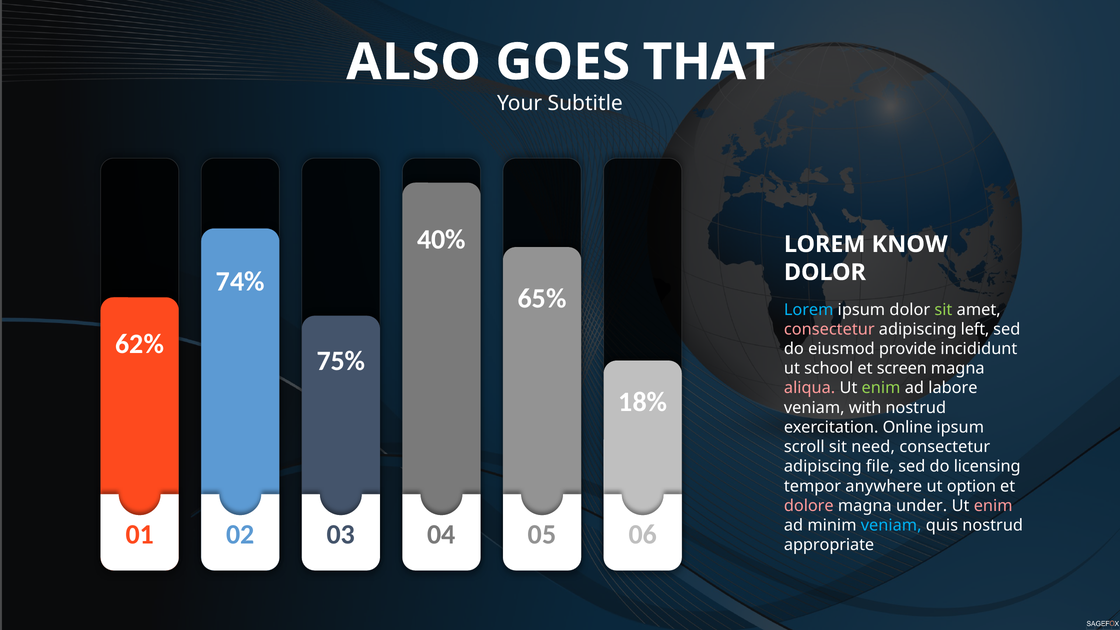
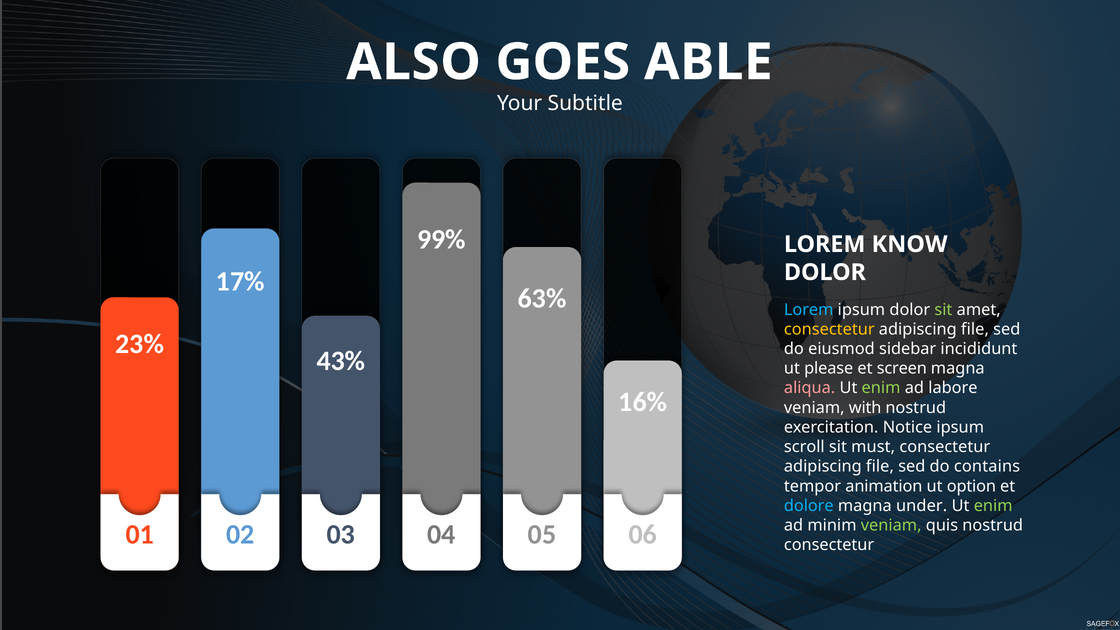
THAT: THAT -> ABLE
40%: 40% -> 99%
74%: 74% -> 17%
65%: 65% -> 63%
consectetur at (829, 329) colour: pink -> yellow
left at (975, 329): left -> file
62%: 62% -> 23%
provide: provide -> sidebar
75%: 75% -> 43%
school: school -> please
18%: 18% -> 16%
Online: Online -> Notice
need: need -> must
licensing: licensing -> contains
anywhere: anywhere -> animation
dolore colour: pink -> light blue
enim at (993, 506) colour: pink -> light green
veniam at (891, 525) colour: light blue -> light green
appropriate at (829, 545): appropriate -> consectetur
